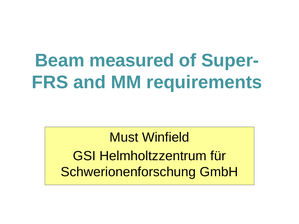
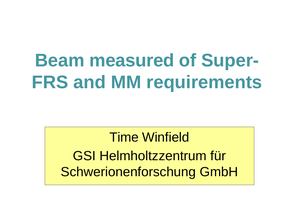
Must: Must -> Time
